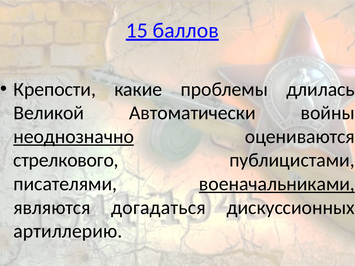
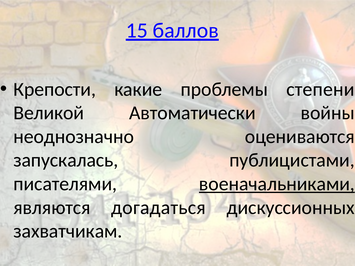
длилась: длилась -> степени
неоднозначно underline: present -> none
стрелкового: стрелкового -> запускалась
артиллерию: артиллерию -> захватчикам
